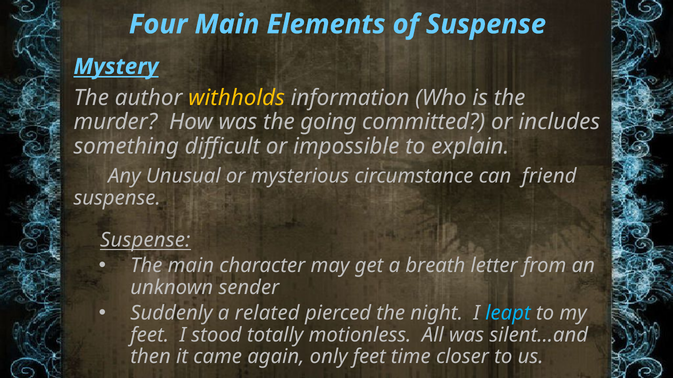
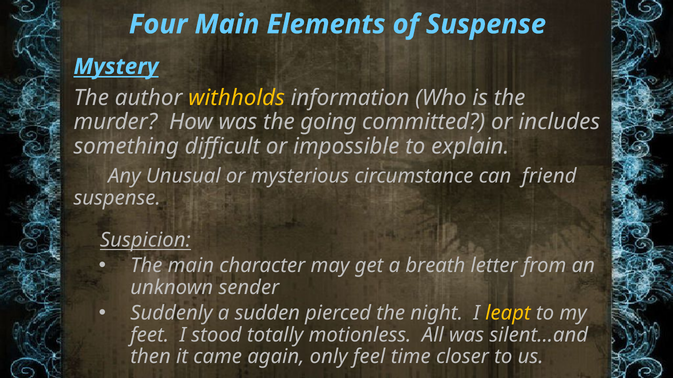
Suspense at (145, 241): Suspense -> Suspicion
related: related -> sudden
leapt colour: light blue -> yellow
only feet: feet -> feel
